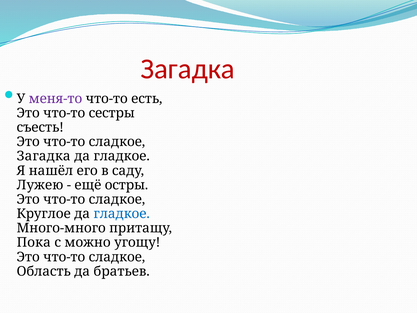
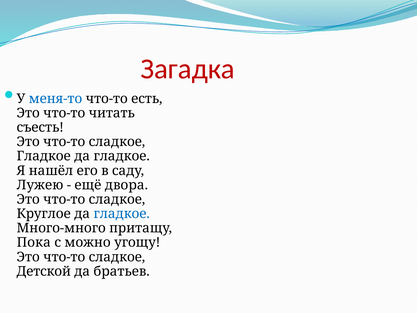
меня-то colour: purple -> blue
сестры: сестры -> читать
Загадка at (44, 156): Загадка -> Гладкое
остры: остры -> двора
Область: Область -> Детской
